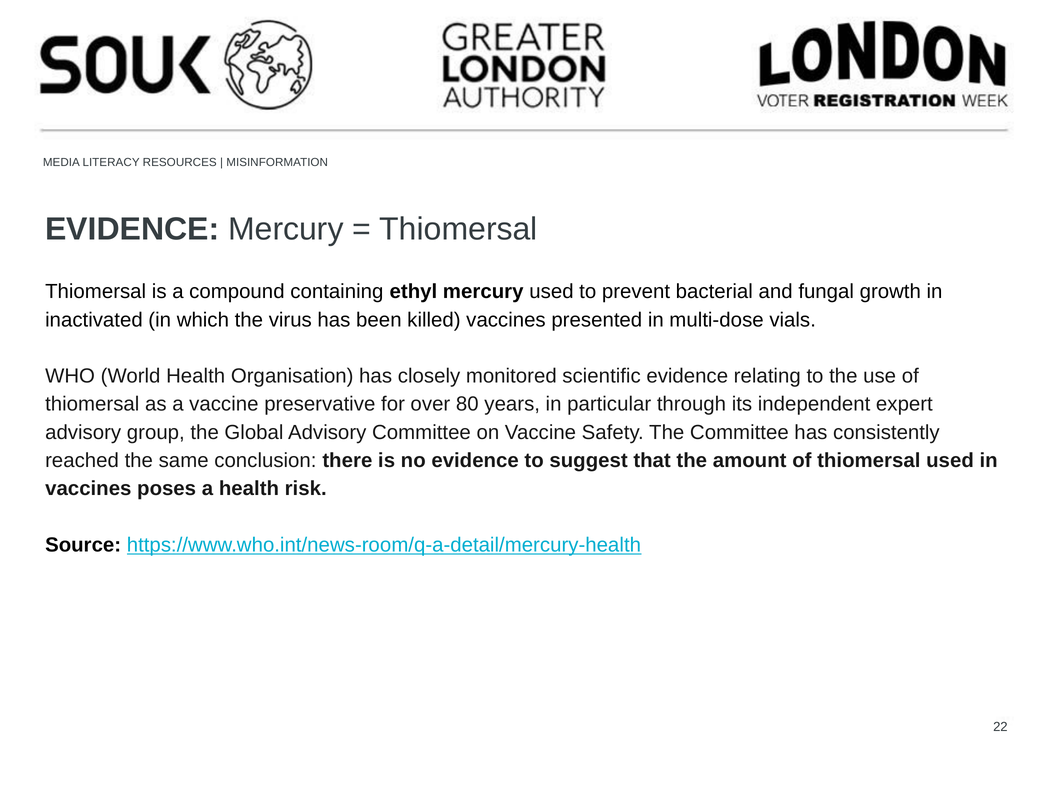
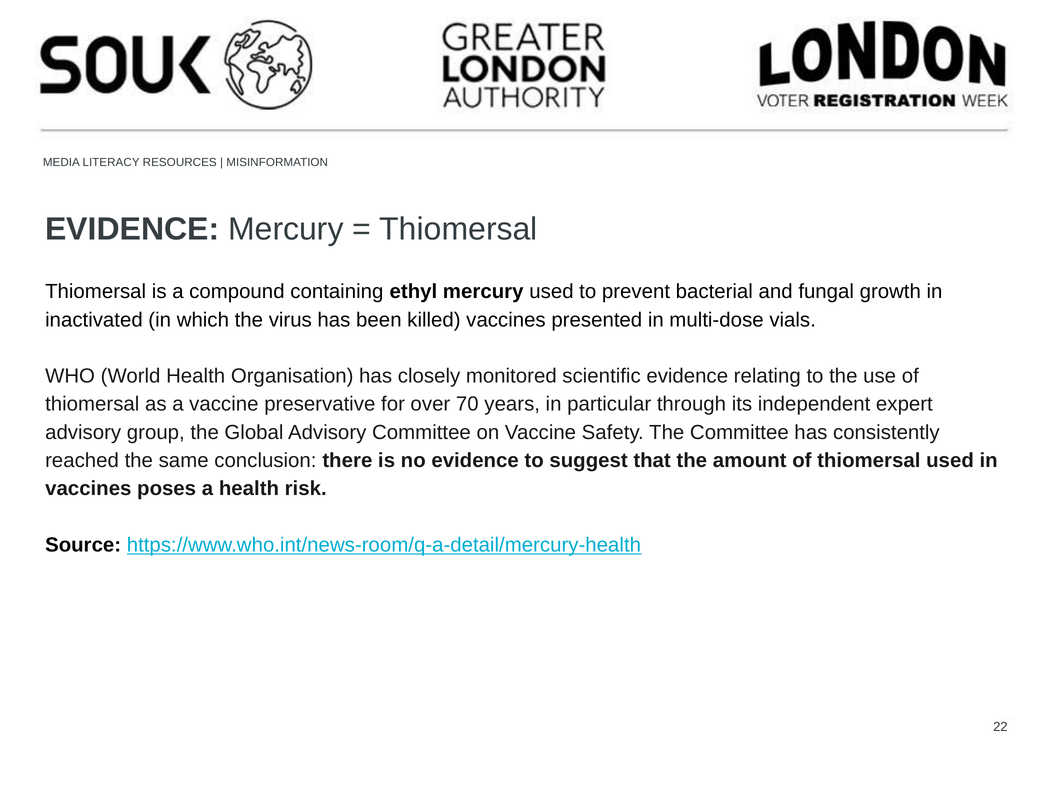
80: 80 -> 70
